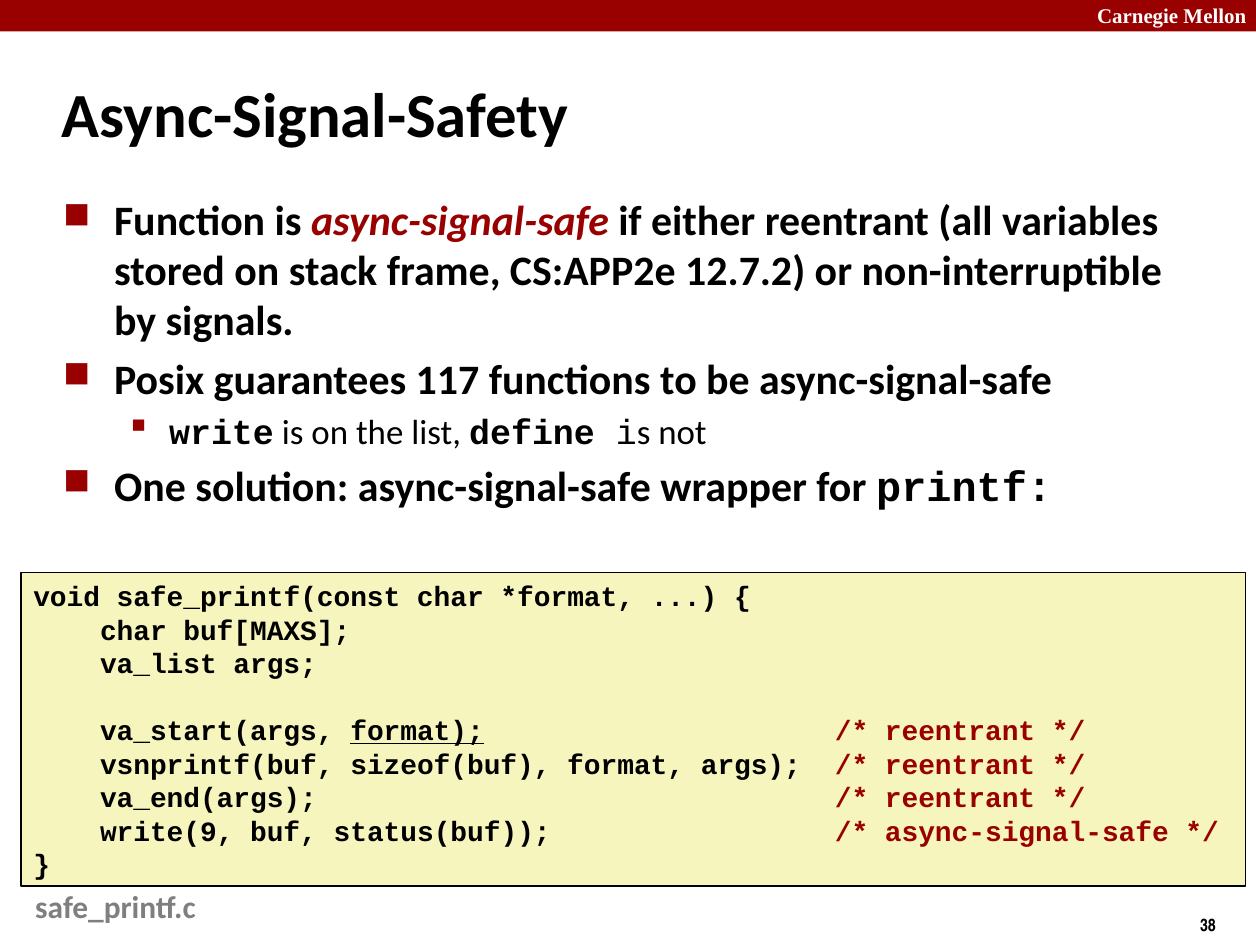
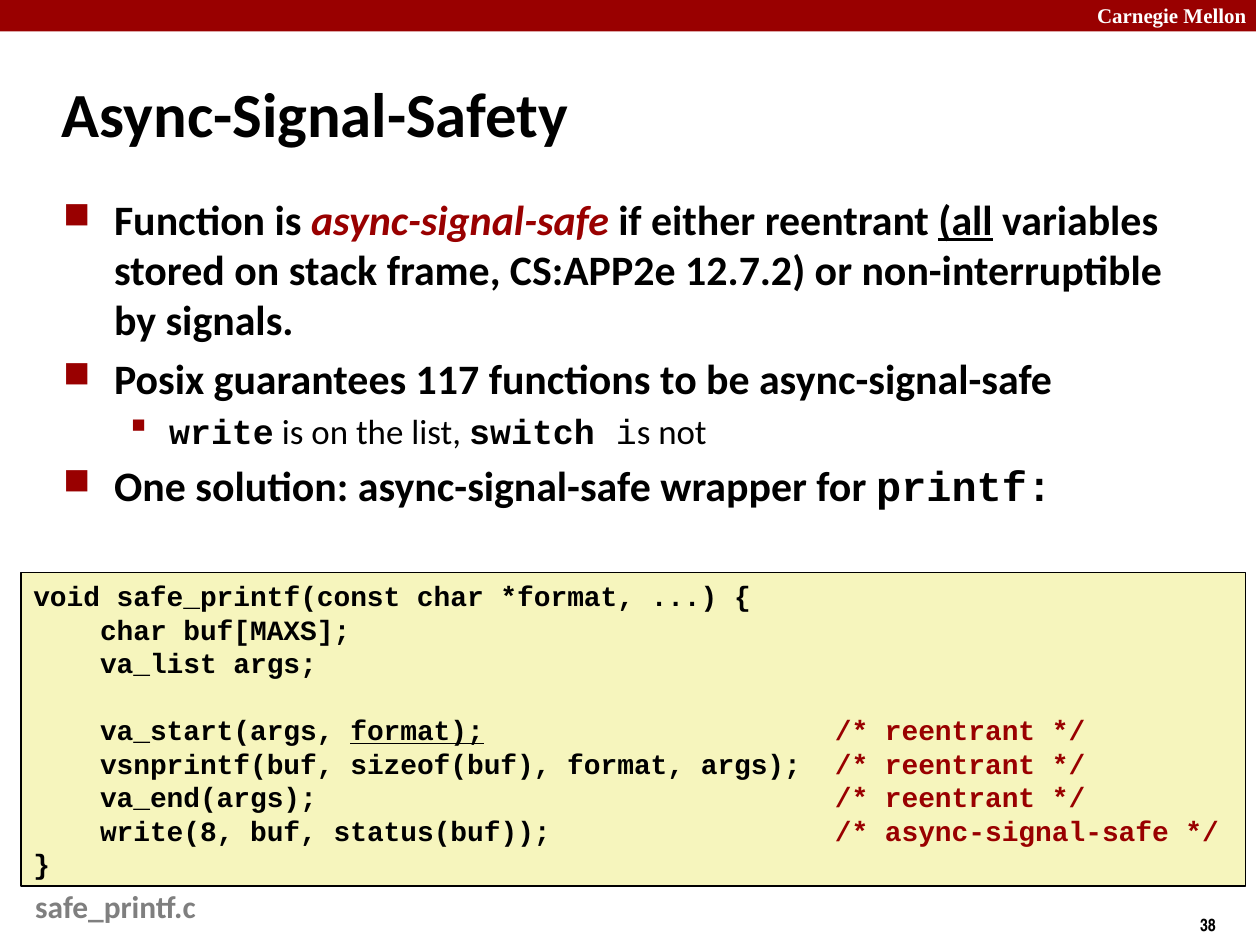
all underline: none -> present
define: define -> switch
write(9: write(9 -> write(8
